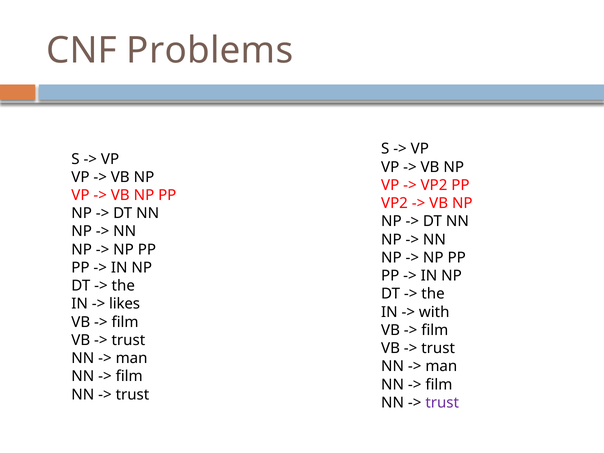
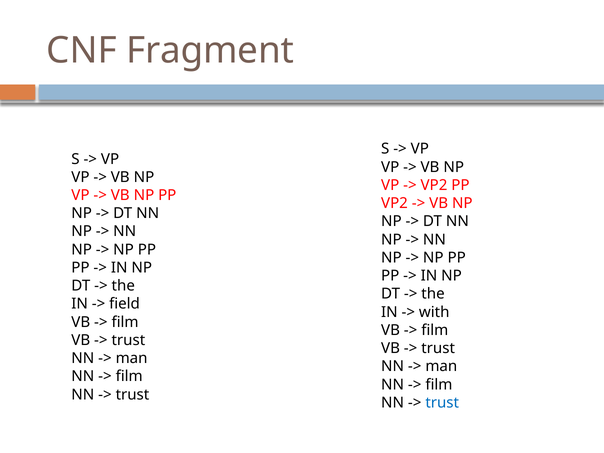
Problems: Problems -> Fragment
likes: likes -> field
trust at (442, 403) colour: purple -> blue
